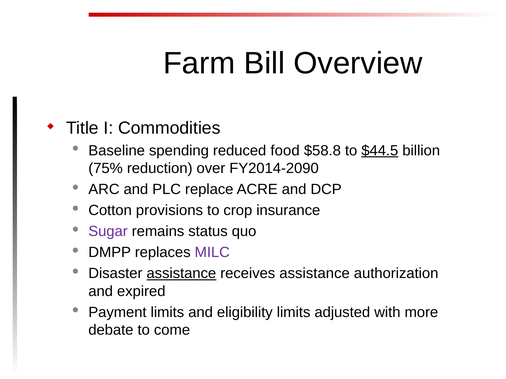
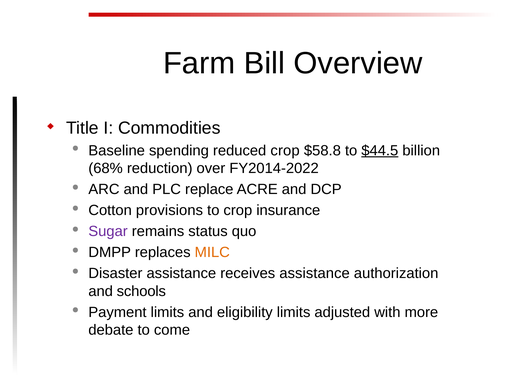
reduced food: food -> crop
75%: 75% -> 68%
FY2014-2090: FY2014-2090 -> FY2014-2022
MILC colour: purple -> orange
assistance at (181, 274) underline: present -> none
expired: expired -> schools
